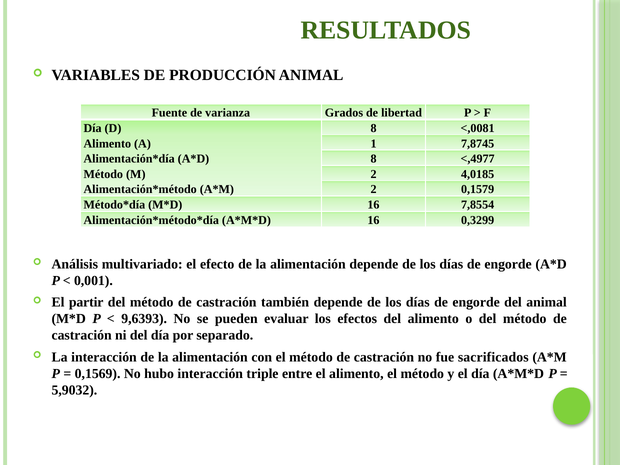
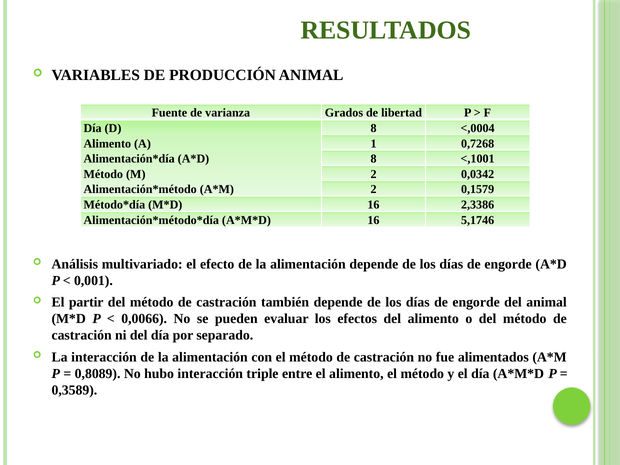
<,0081: <,0081 -> <,0004
7,8745: 7,8745 -> 0,7268
<,4977: <,4977 -> <,1001
4,0185: 4,0185 -> 0,0342
7,8554: 7,8554 -> 2,3386
0,3299: 0,3299 -> 5,1746
9,6393: 9,6393 -> 0,0066
sacrificados: sacrificados -> alimentados
0,1569: 0,1569 -> 0,8089
5,9032: 5,9032 -> 0,3589
